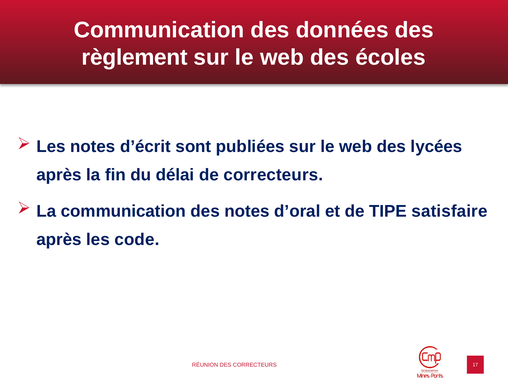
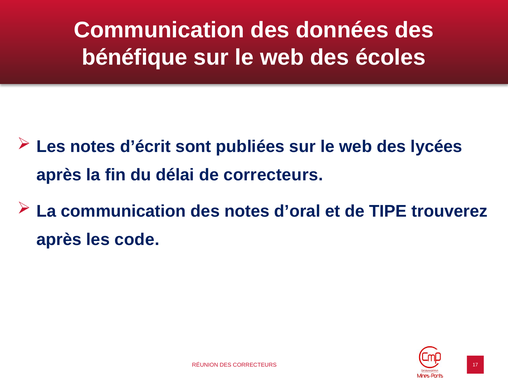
règlement: règlement -> bénéfique
satisfaire: satisfaire -> trouverez
